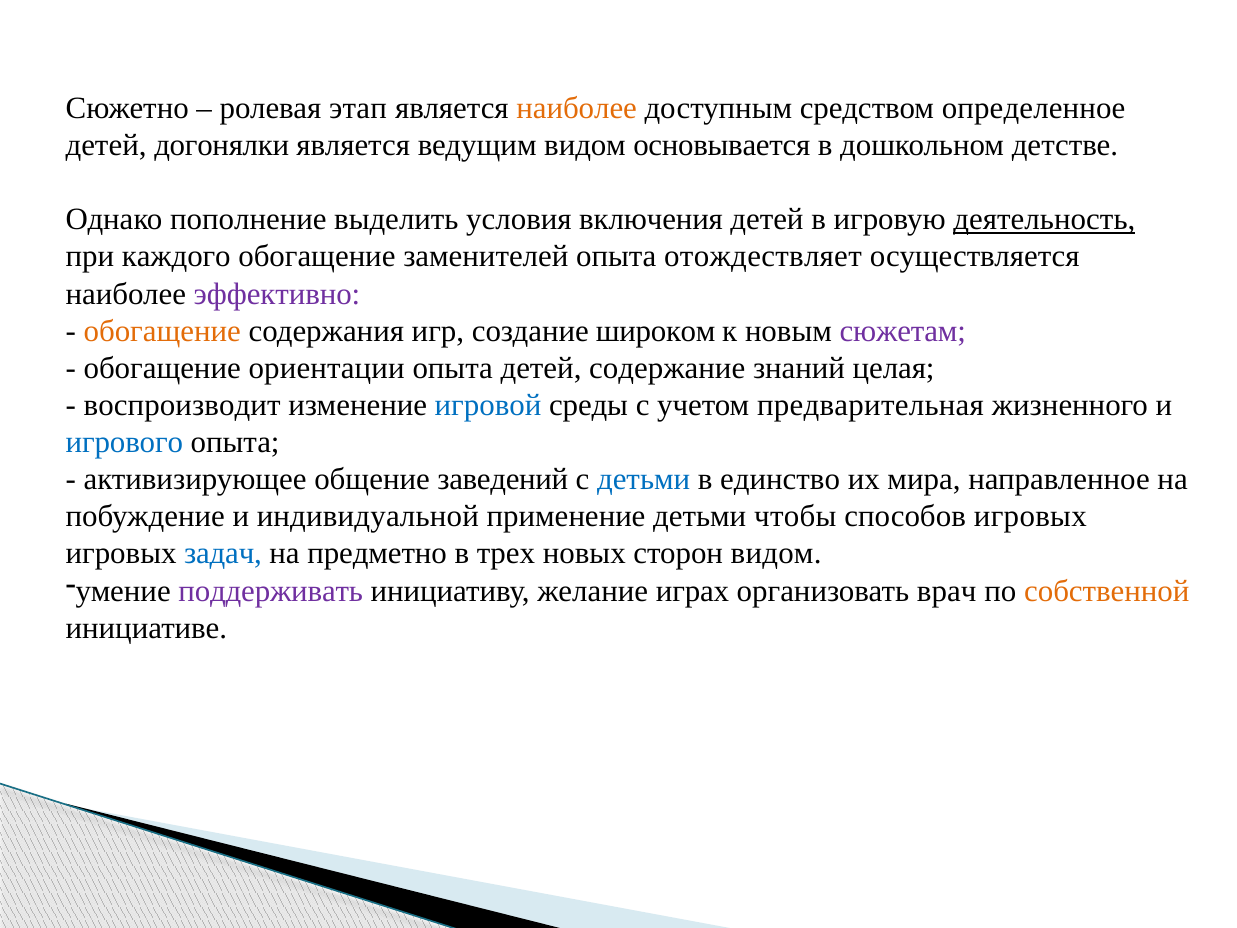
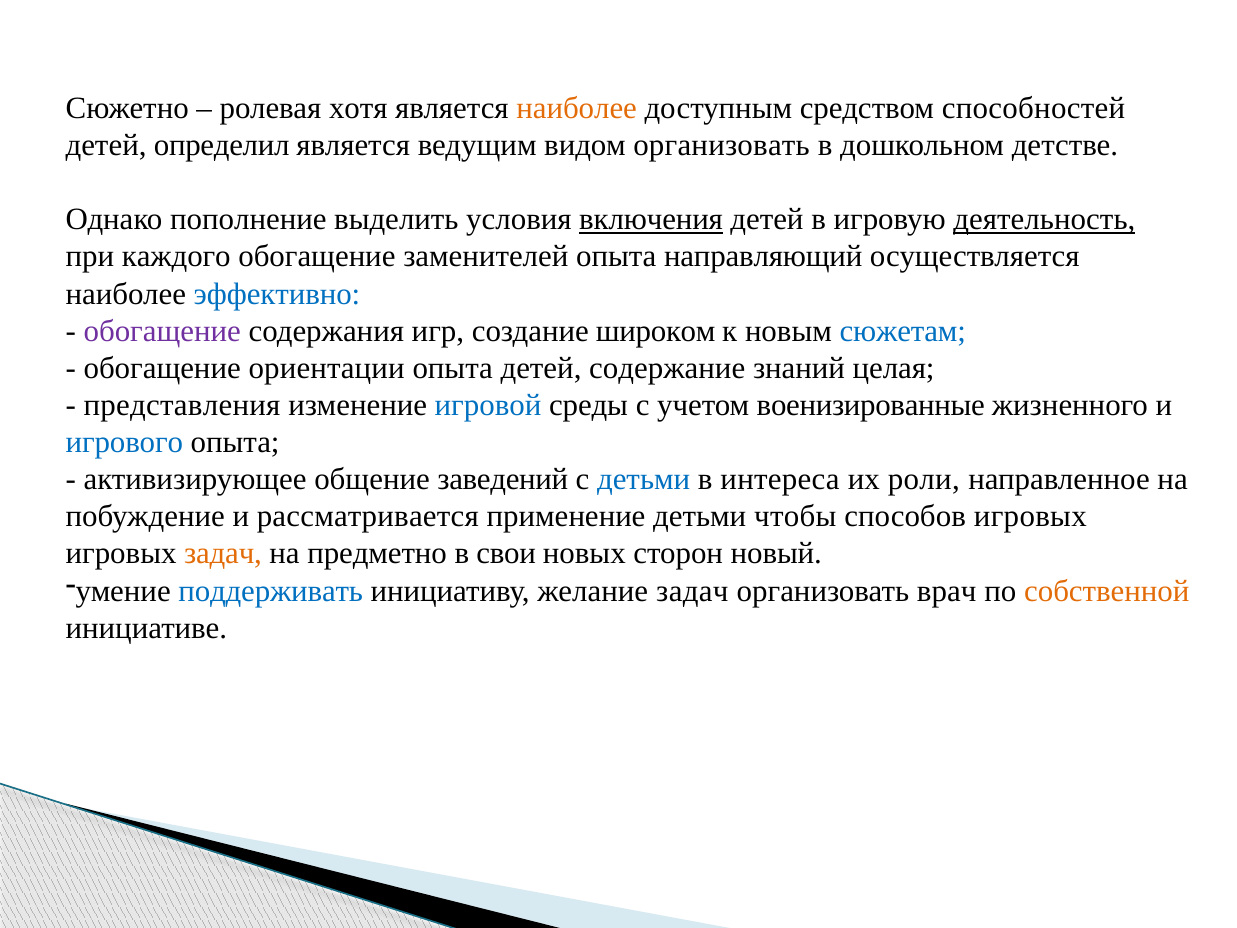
этап: этап -> хотя
определенное: определенное -> способностей
догонялки: догонялки -> определил
видом основывается: основывается -> организовать
включения underline: none -> present
отождествляет: отождествляет -> направляющий
эффективно colour: purple -> blue
обогащение at (162, 331) colour: orange -> purple
сюжетам colour: purple -> blue
воспроизводит: воспроизводит -> представления
предварительная: предварительная -> военизированные
единство: единство -> интереса
мира: мира -> роли
индивидуальной: индивидуальной -> рассматривается
задач at (223, 554) colour: blue -> orange
трех: трех -> свои
сторон видом: видом -> новый
поддерживать colour: purple -> blue
желание играх: играх -> задач
